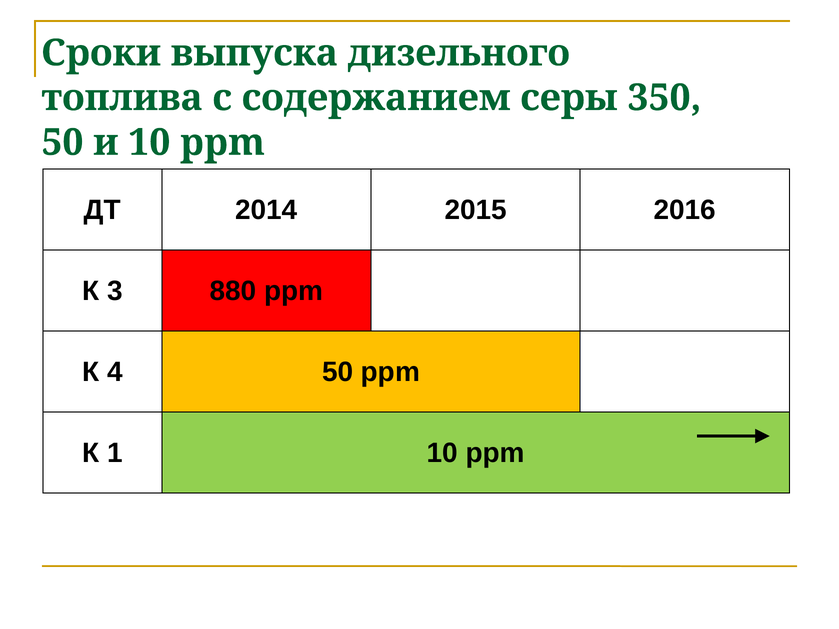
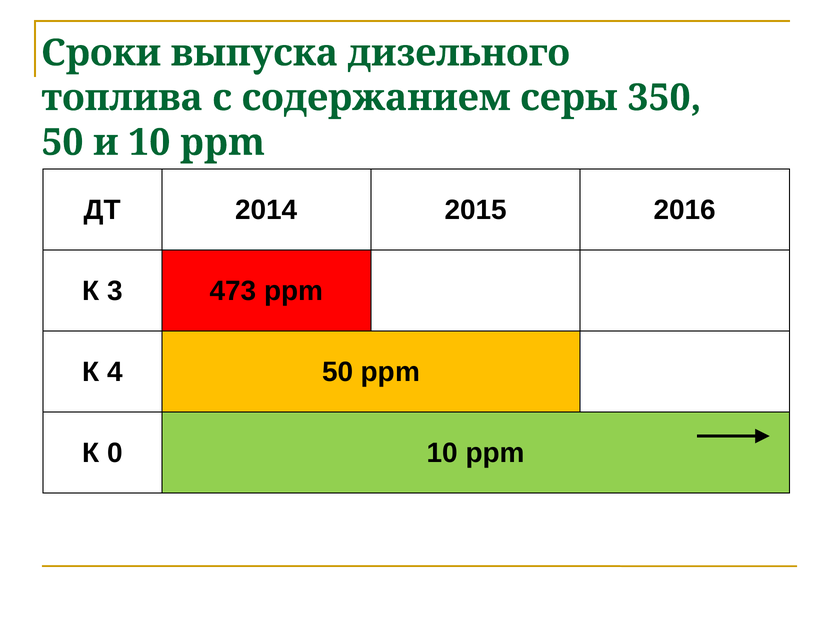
880: 880 -> 473
1: 1 -> 0
